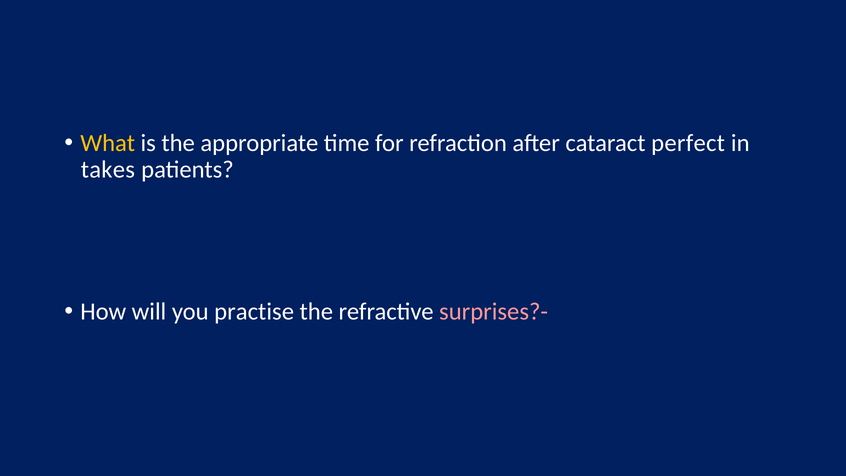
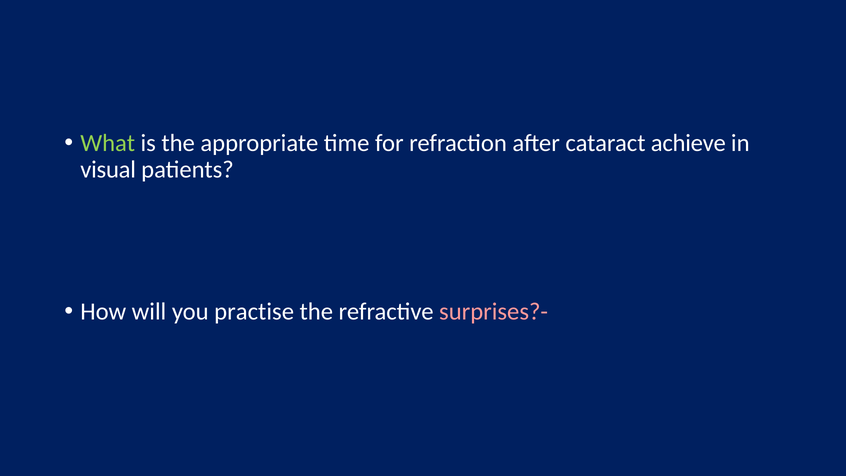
What colour: yellow -> light green
perfect: perfect -> achieve
takes: takes -> visual
